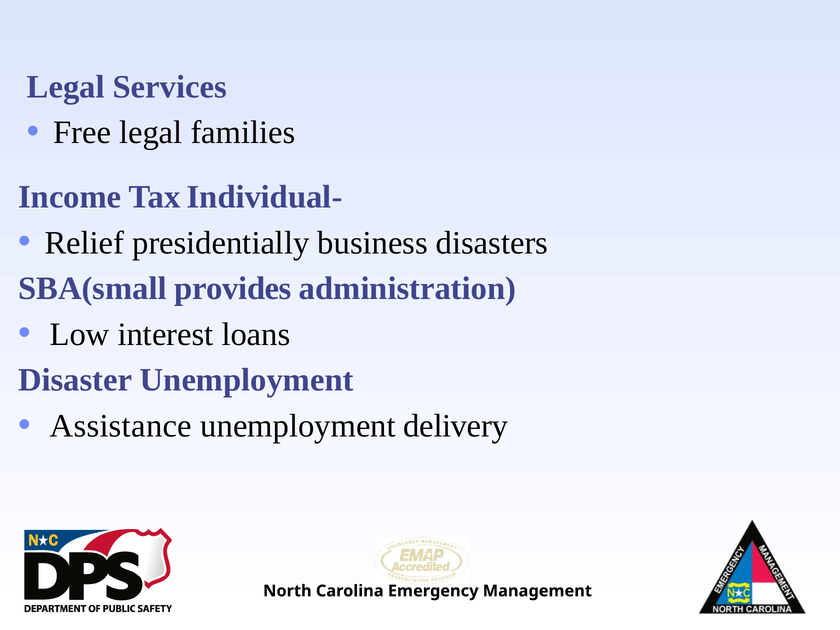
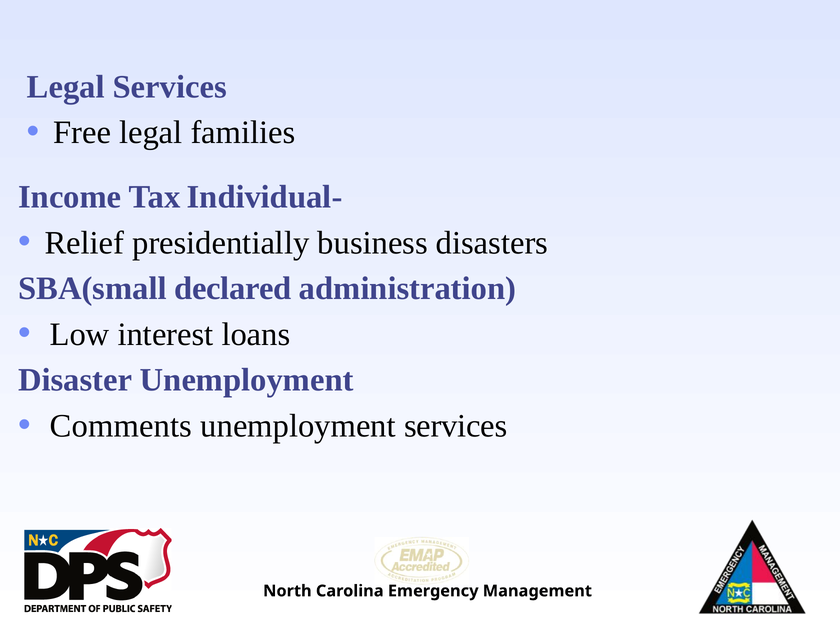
provides: provides -> declared
Assistance: Assistance -> Comments
unemployment delivery: delivery -> services
